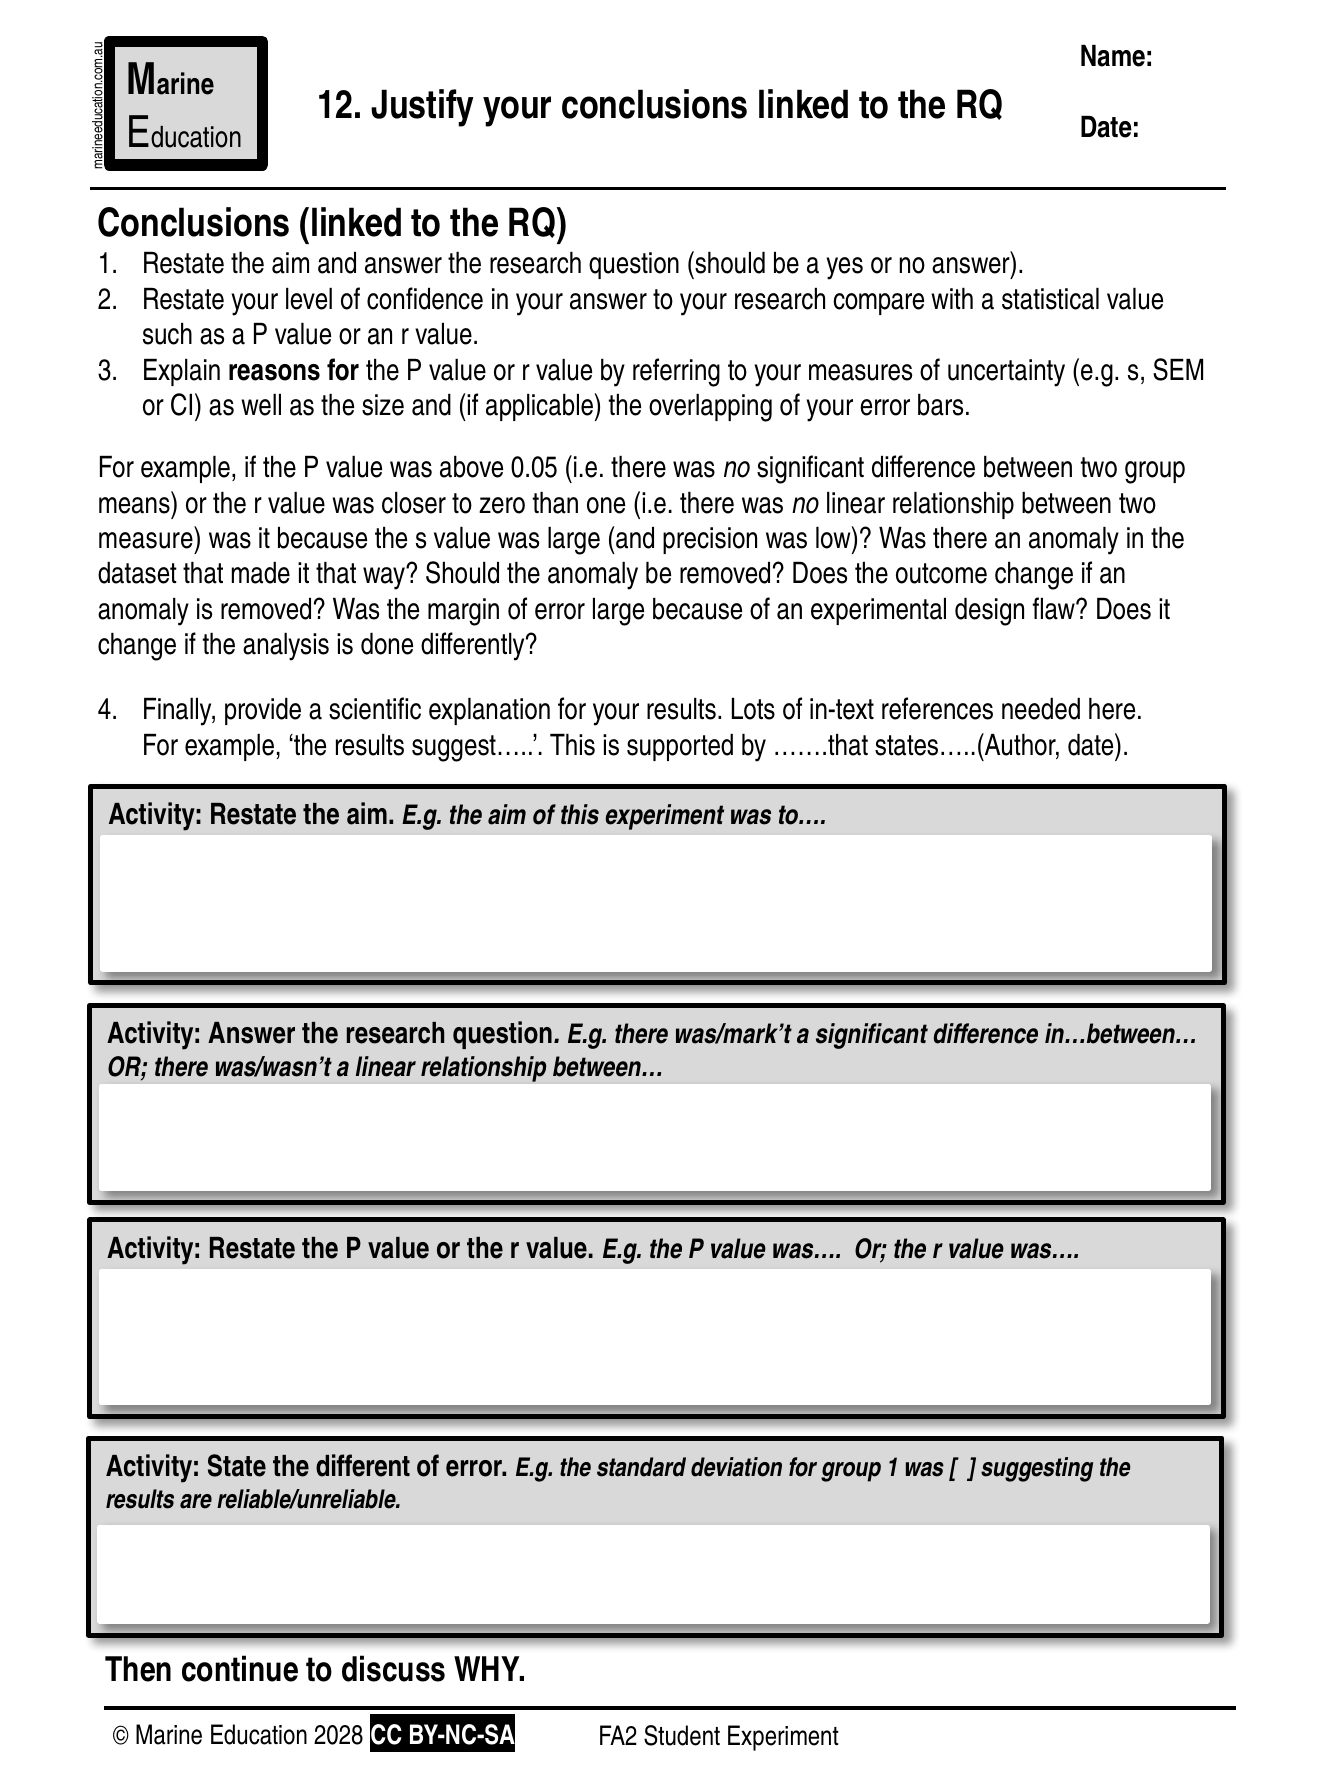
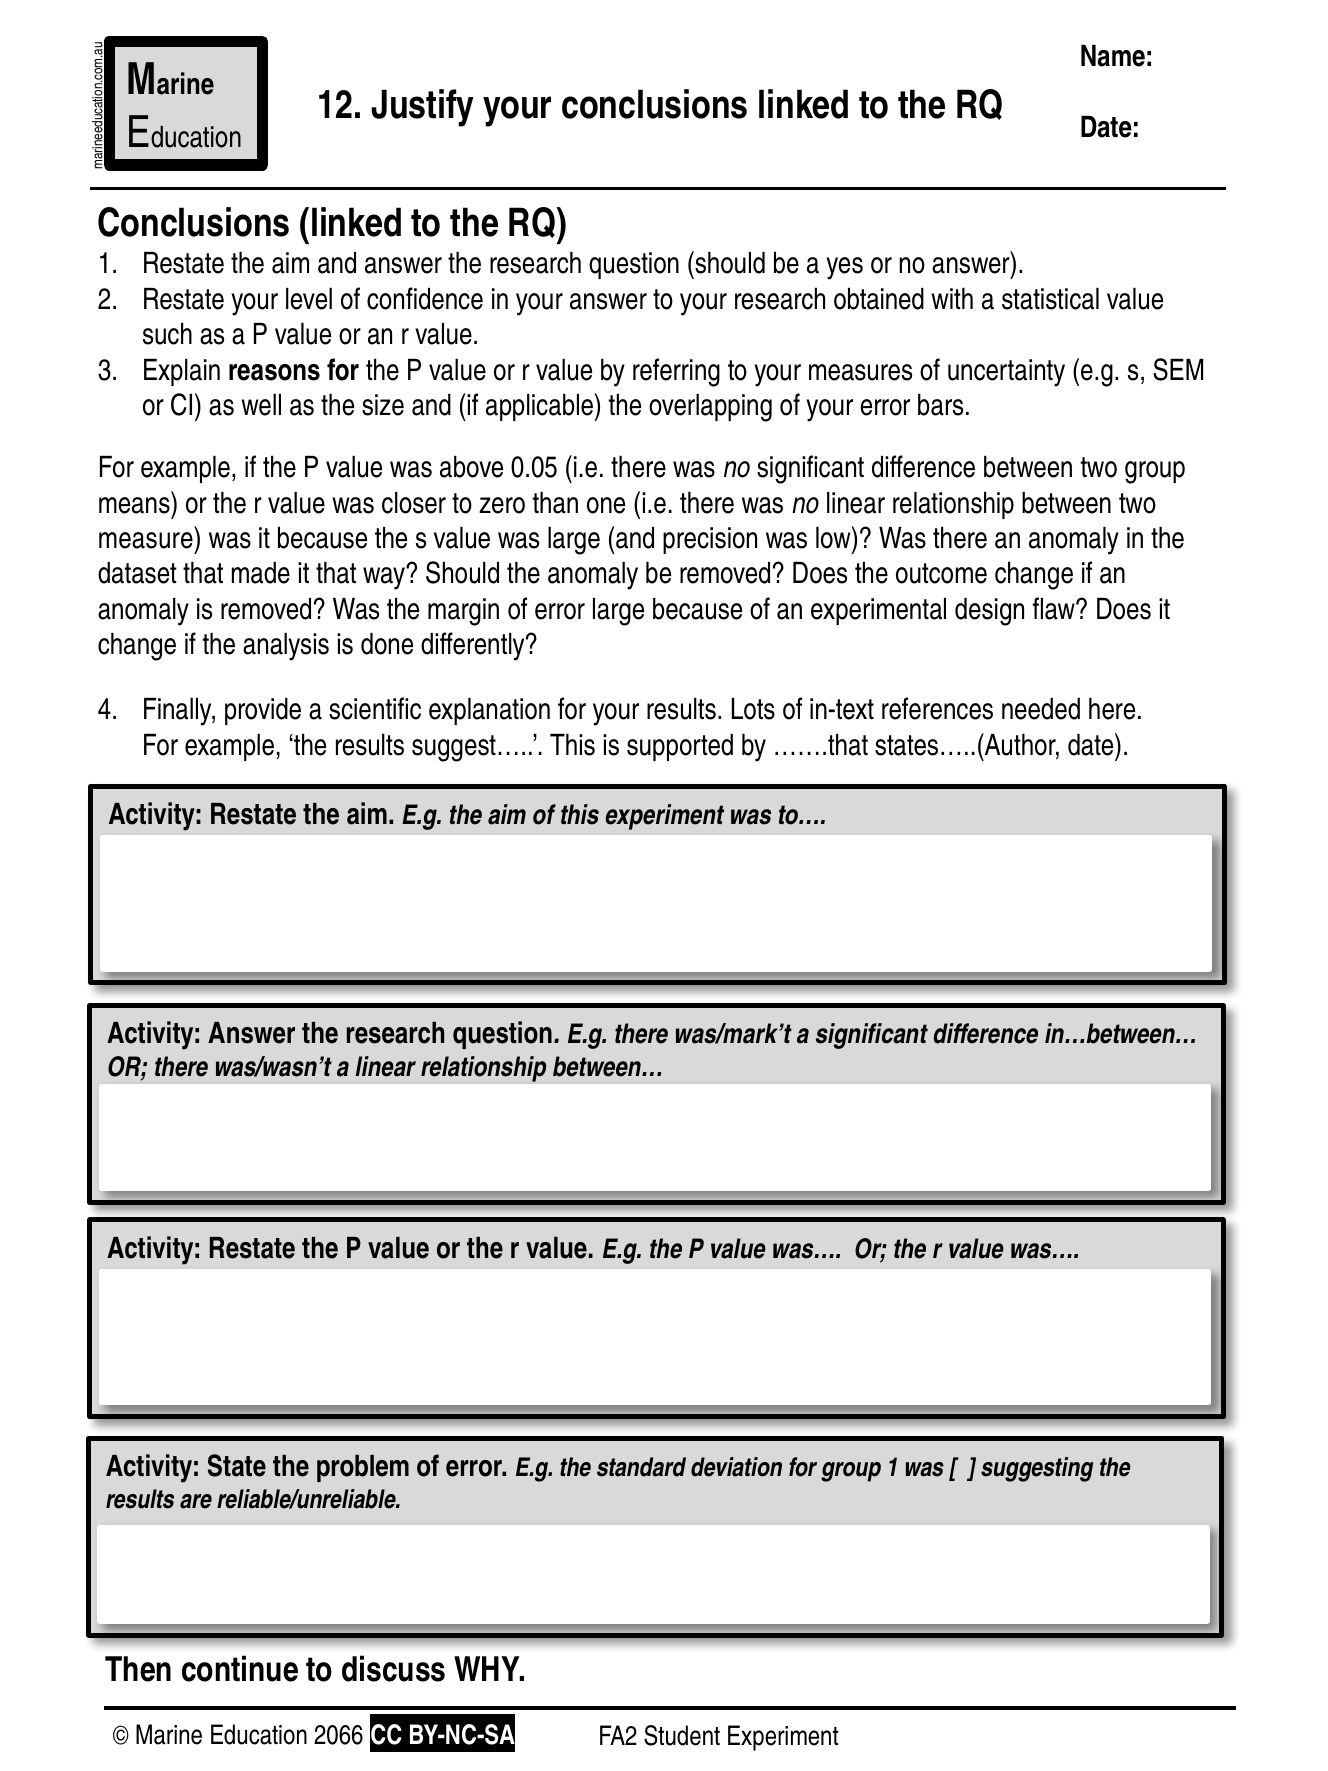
compare: compare -> obtained
different: different -> problem
2028: 2028 -> 2066
